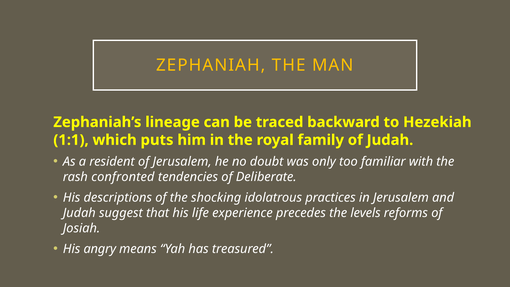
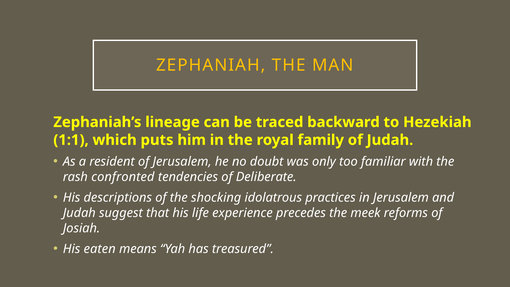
levels: levels -> meek
angry: angry -> eaten
